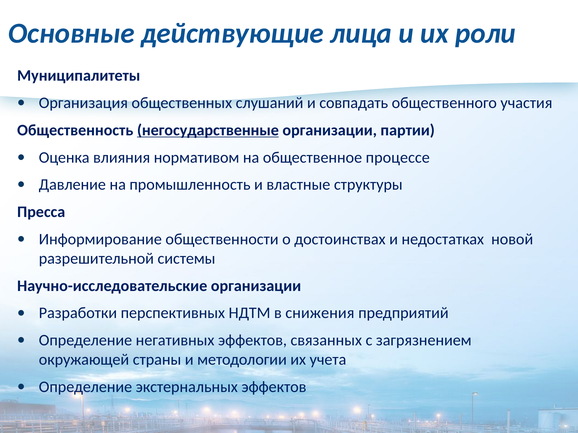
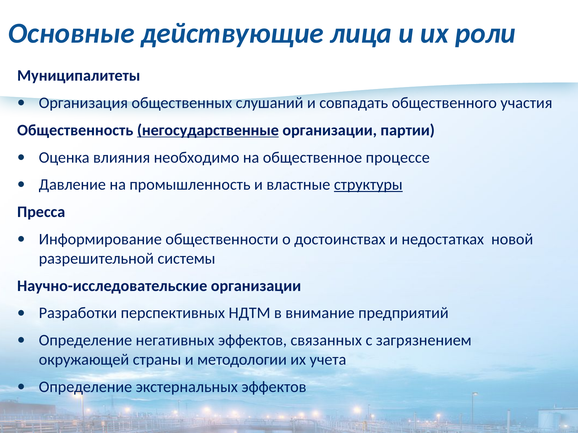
нормативом: нормативом -> необходимо
структуры underline: none -> present
снижения: снижения -> внимание
